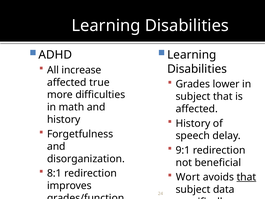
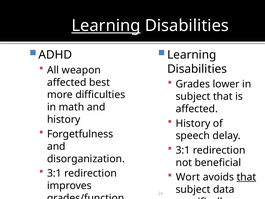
Learning at (106, 26) underline: none -> present
increase: increase -> weapon
true: true -> best
9:1 at (183, 150): 9:1 -> 3:1
8:1 at (54, 173): 8:1 -> 3:1
